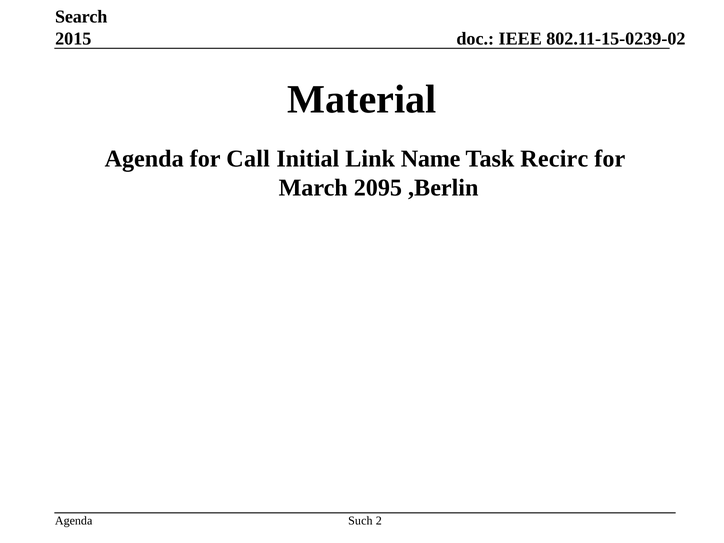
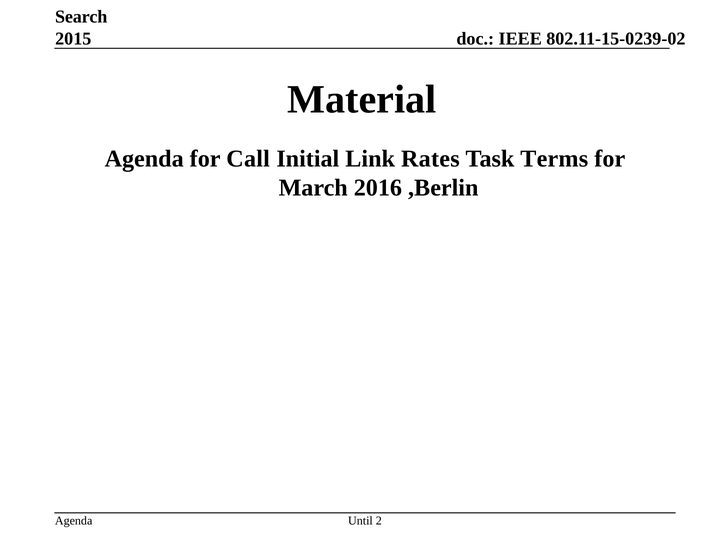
Name: Name -> Rates
Recirc: Recirc -> Terms
2095: 2095 -> 2016
Such: Such -> Until
